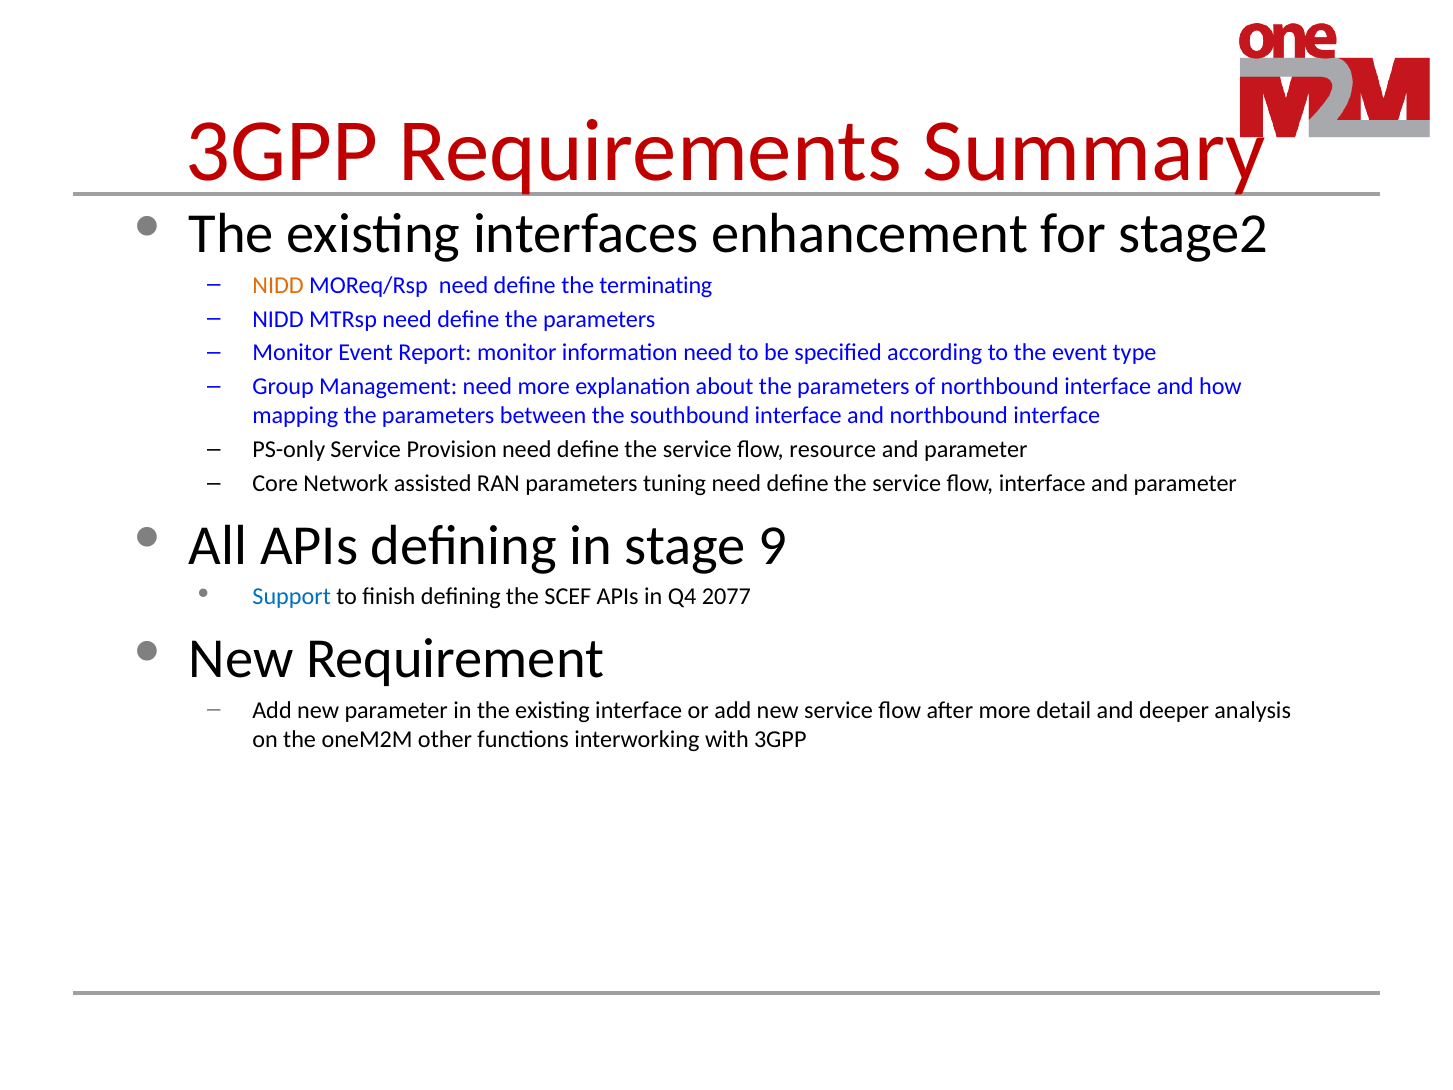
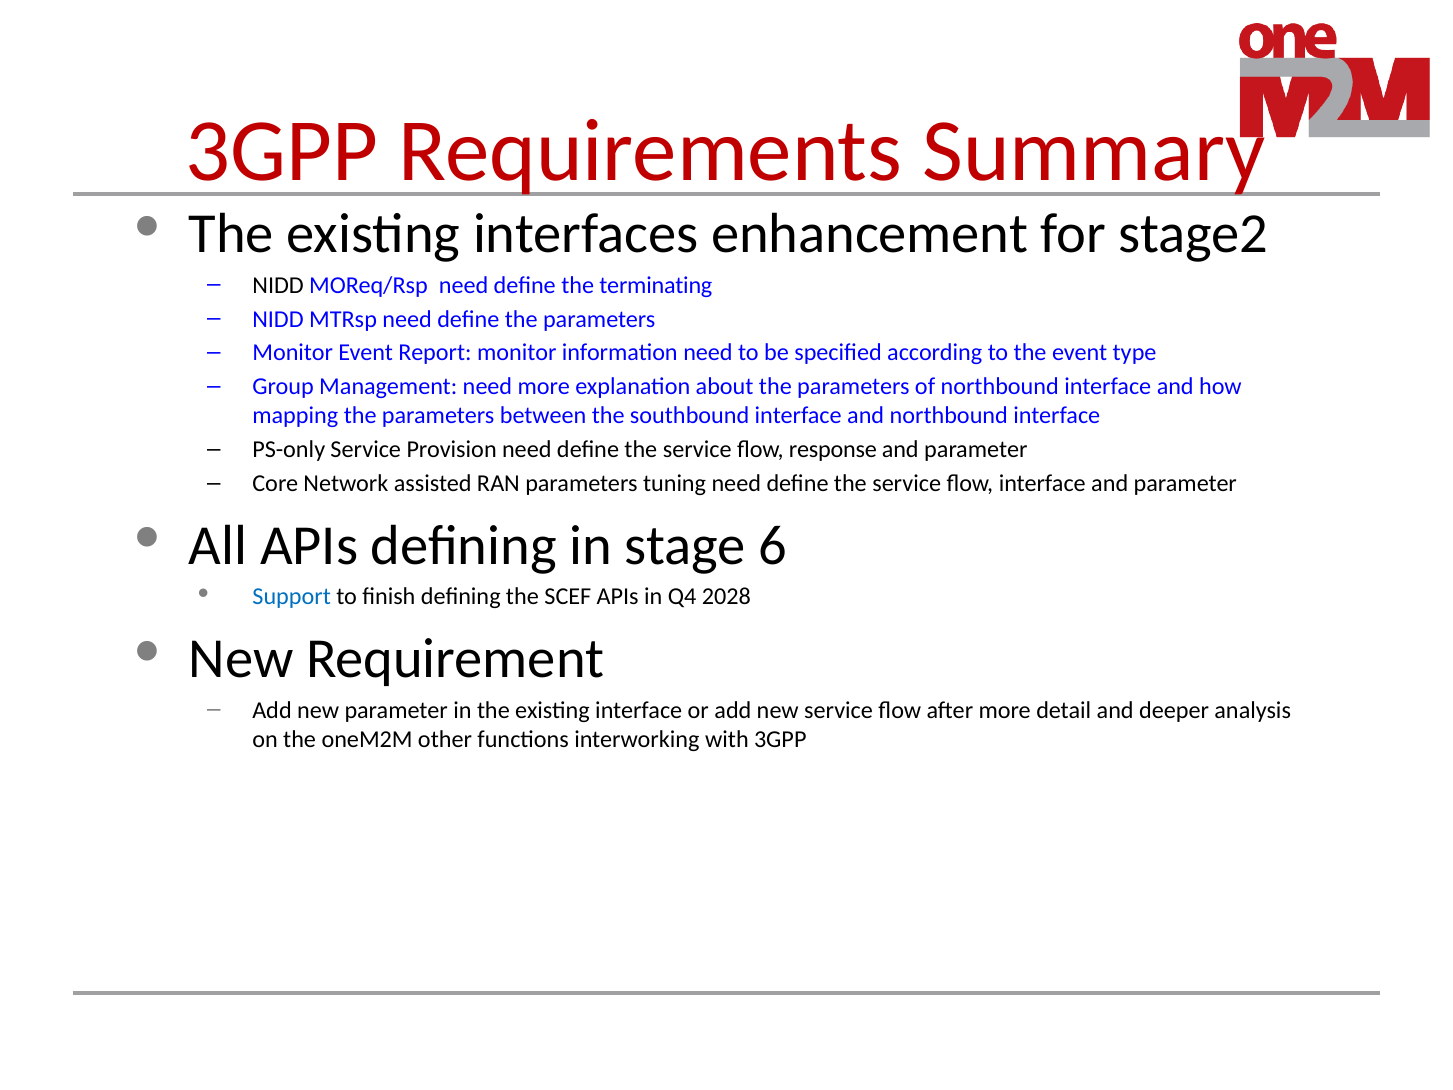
NIDD at (278, 285) colour: orange -> black
resource: resource -> response
9: 9 -> 6
2077: 2077 -> 2028
